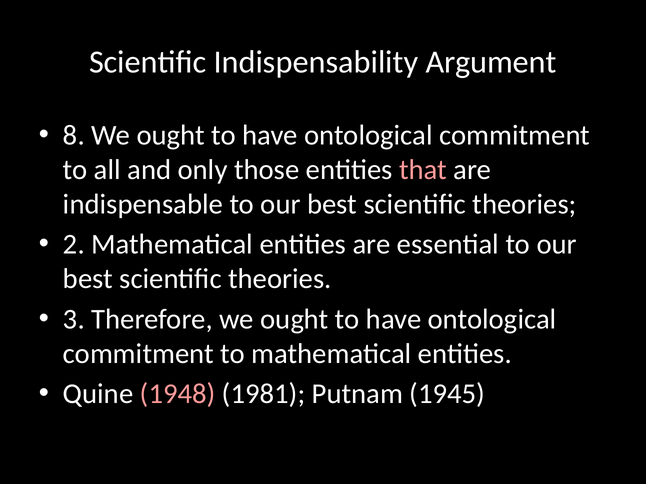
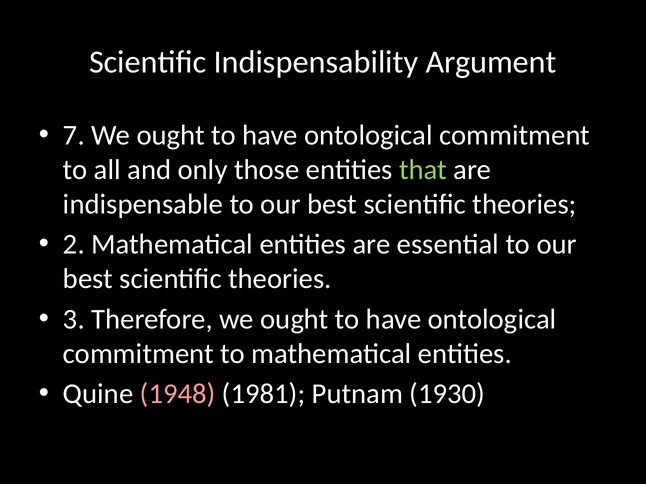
8: 8 -> 7
that colour: pink -> light green
1945: 1945 -> 1930
